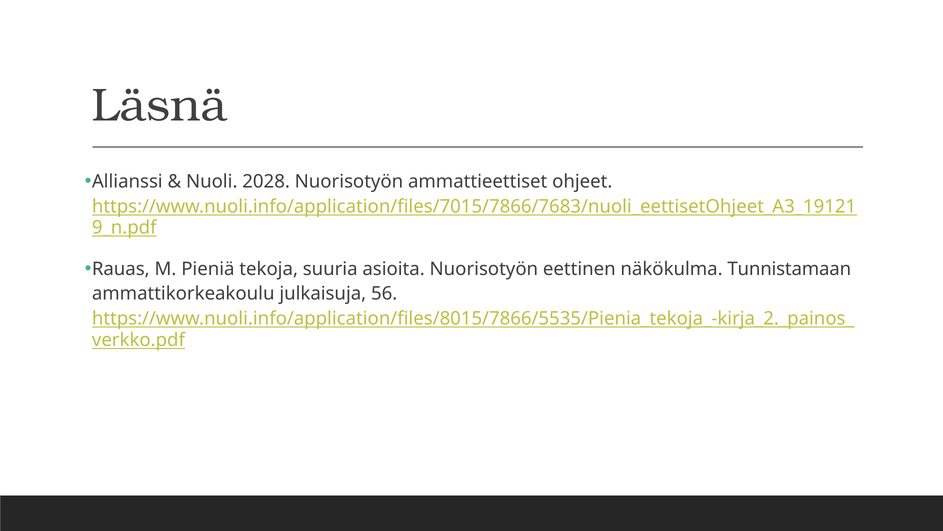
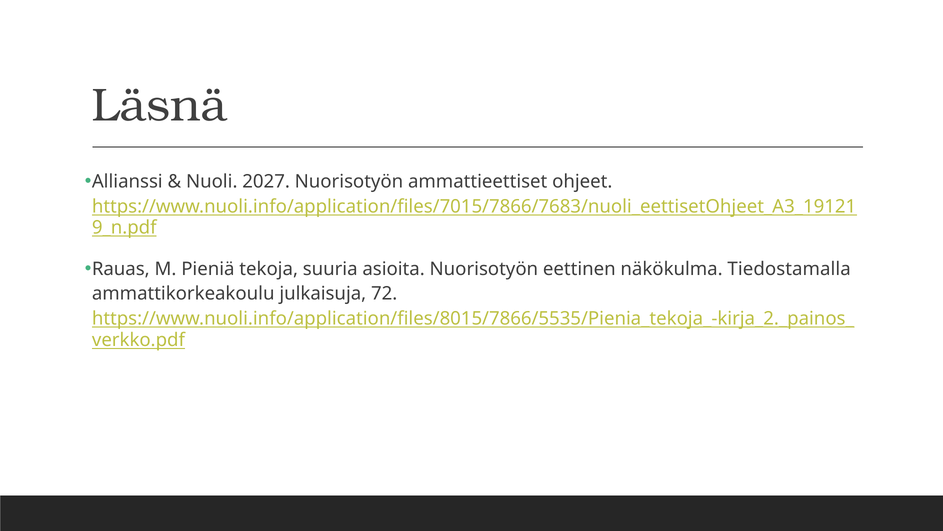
2028: 2028 -> 2027
Tunnistamaan: Tunnistamaan -> Tiedostamalla
56: 56 -> 72
